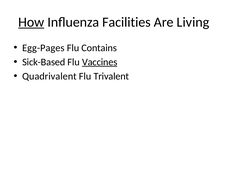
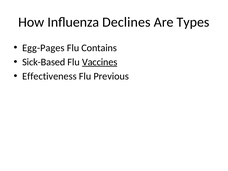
How underline: present -> none
Facilities: Facilities -> Declines
Living: Living -> Types
Quadrivalent: Quadrivalent -> Effectiveness
Trivalent: Trivalent -> Previous
